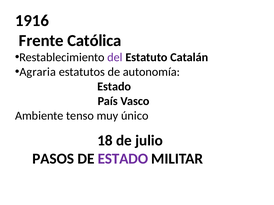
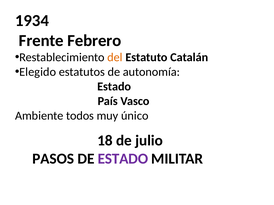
1916: 1916 -> 1934
Católica: Católica -> Febrero
del colour: purple -> orange
Agraria: Agraria -> Elegido
tenso: tenso -> todos
